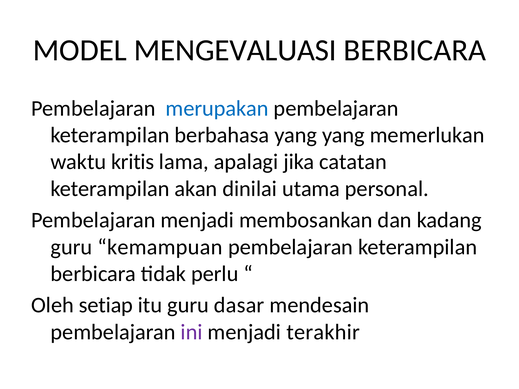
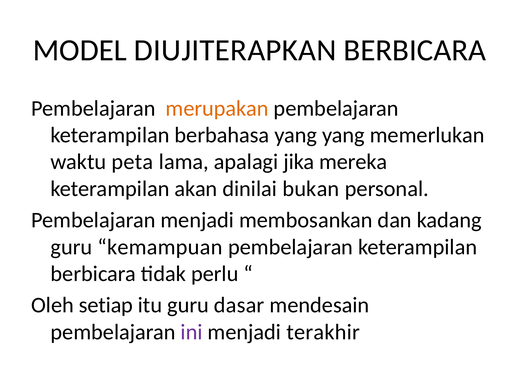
MENGEVALUASI: MENGEVALUASI -> DIUJITERAPKAN
merupakan colour: blue -> orange
kritis: kritis -> peta
catatan: catatan -> mereka
utama: utama -> bukan
